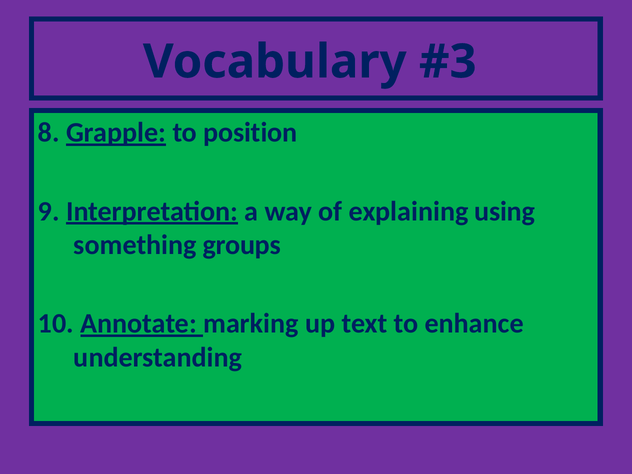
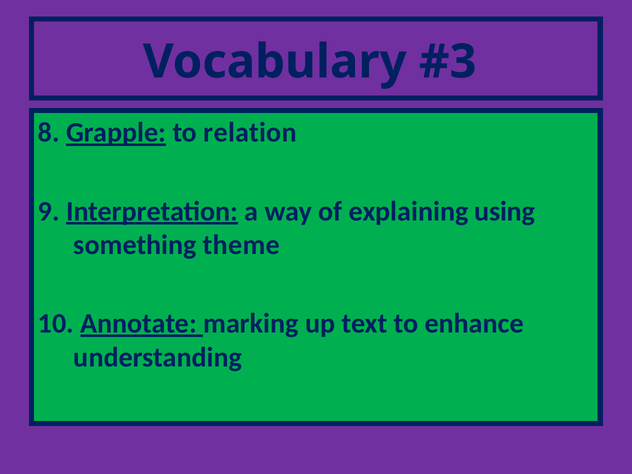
position: position -> relation
groups: groups -> theme
